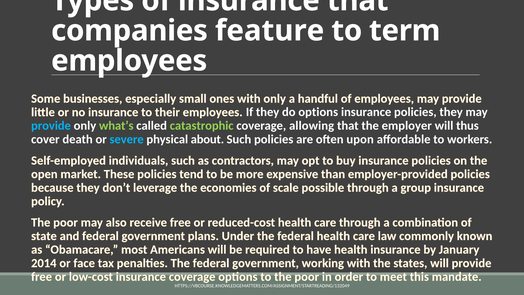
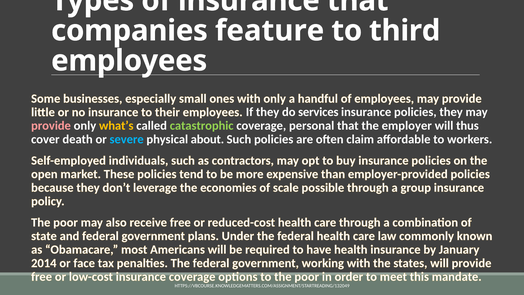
term: term -> third
do options: options -> services
provide at (51, 126) colour: light blue -> pink
what’s colour: light green -> yellow
allowing: allowing -> personal
upon: upon -> claim
